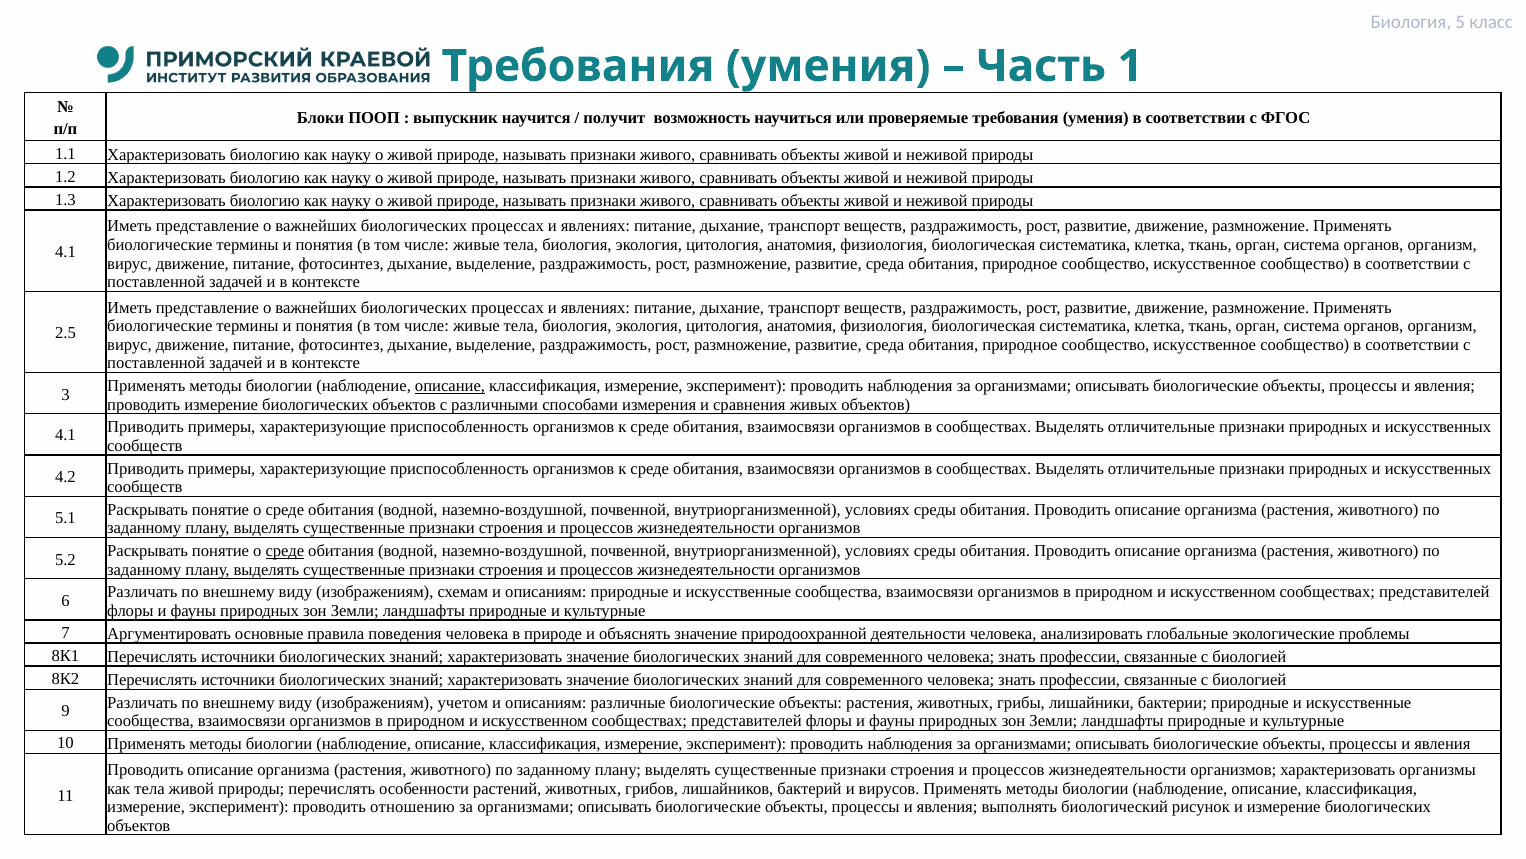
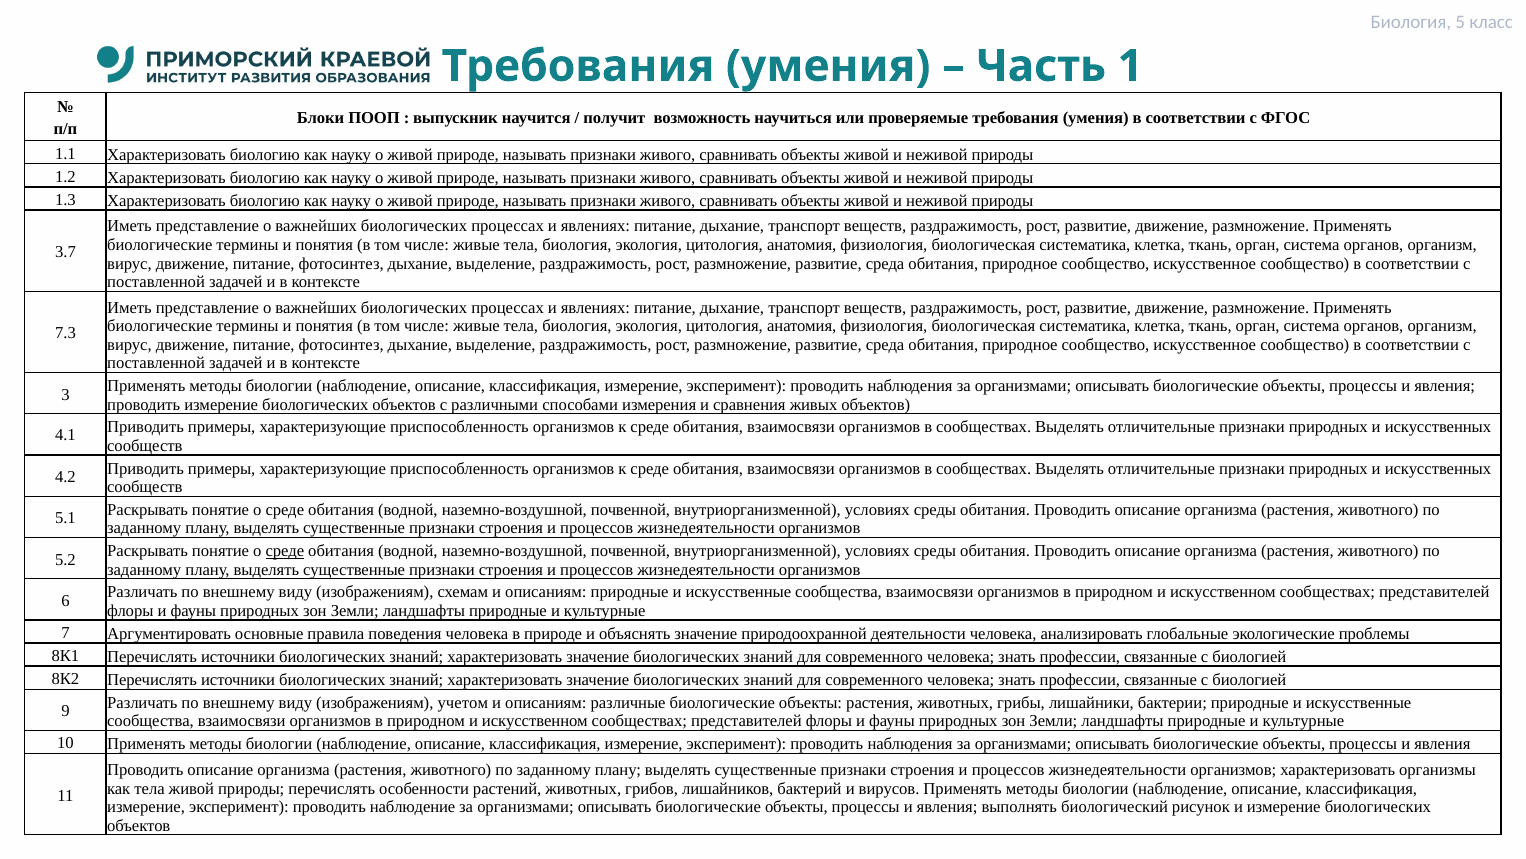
4.1 at (65, 252): 4.1 -> 3.7
2.5: 2.5 -> 7.3
описание at (450, 386) underline: present -> none
проводить отношению: отношению -> наблюдение
